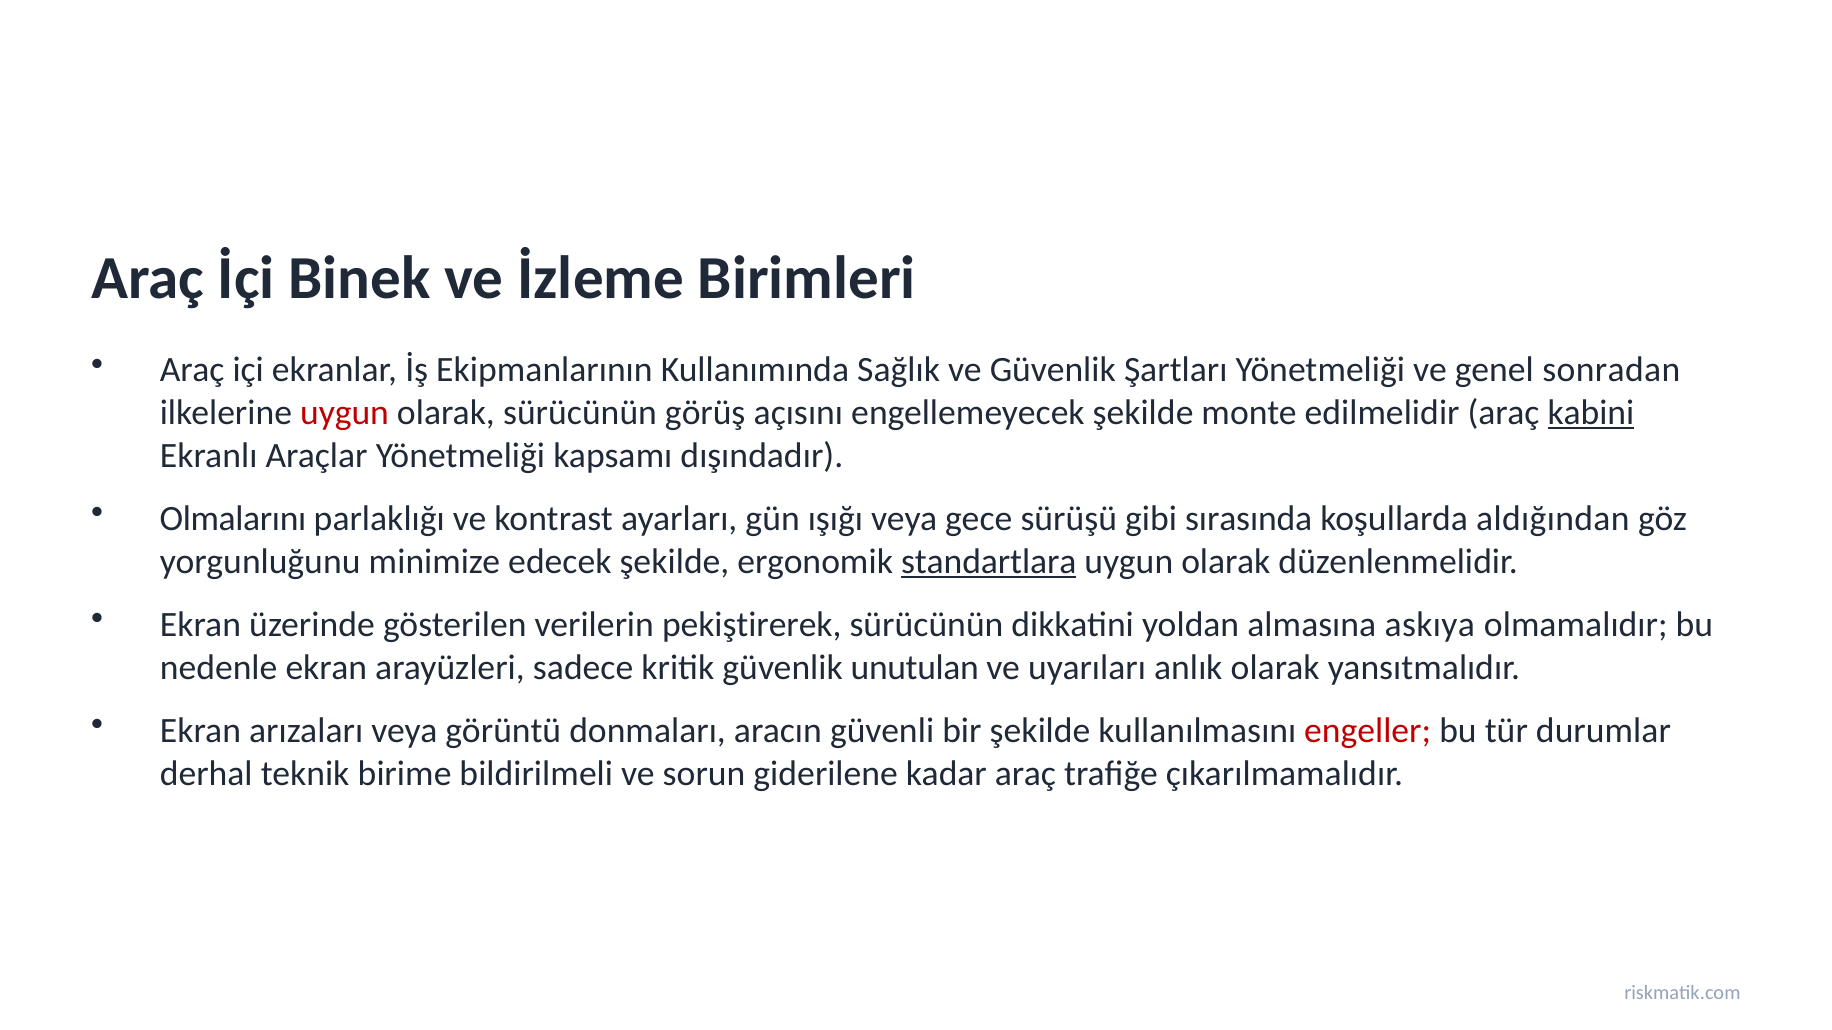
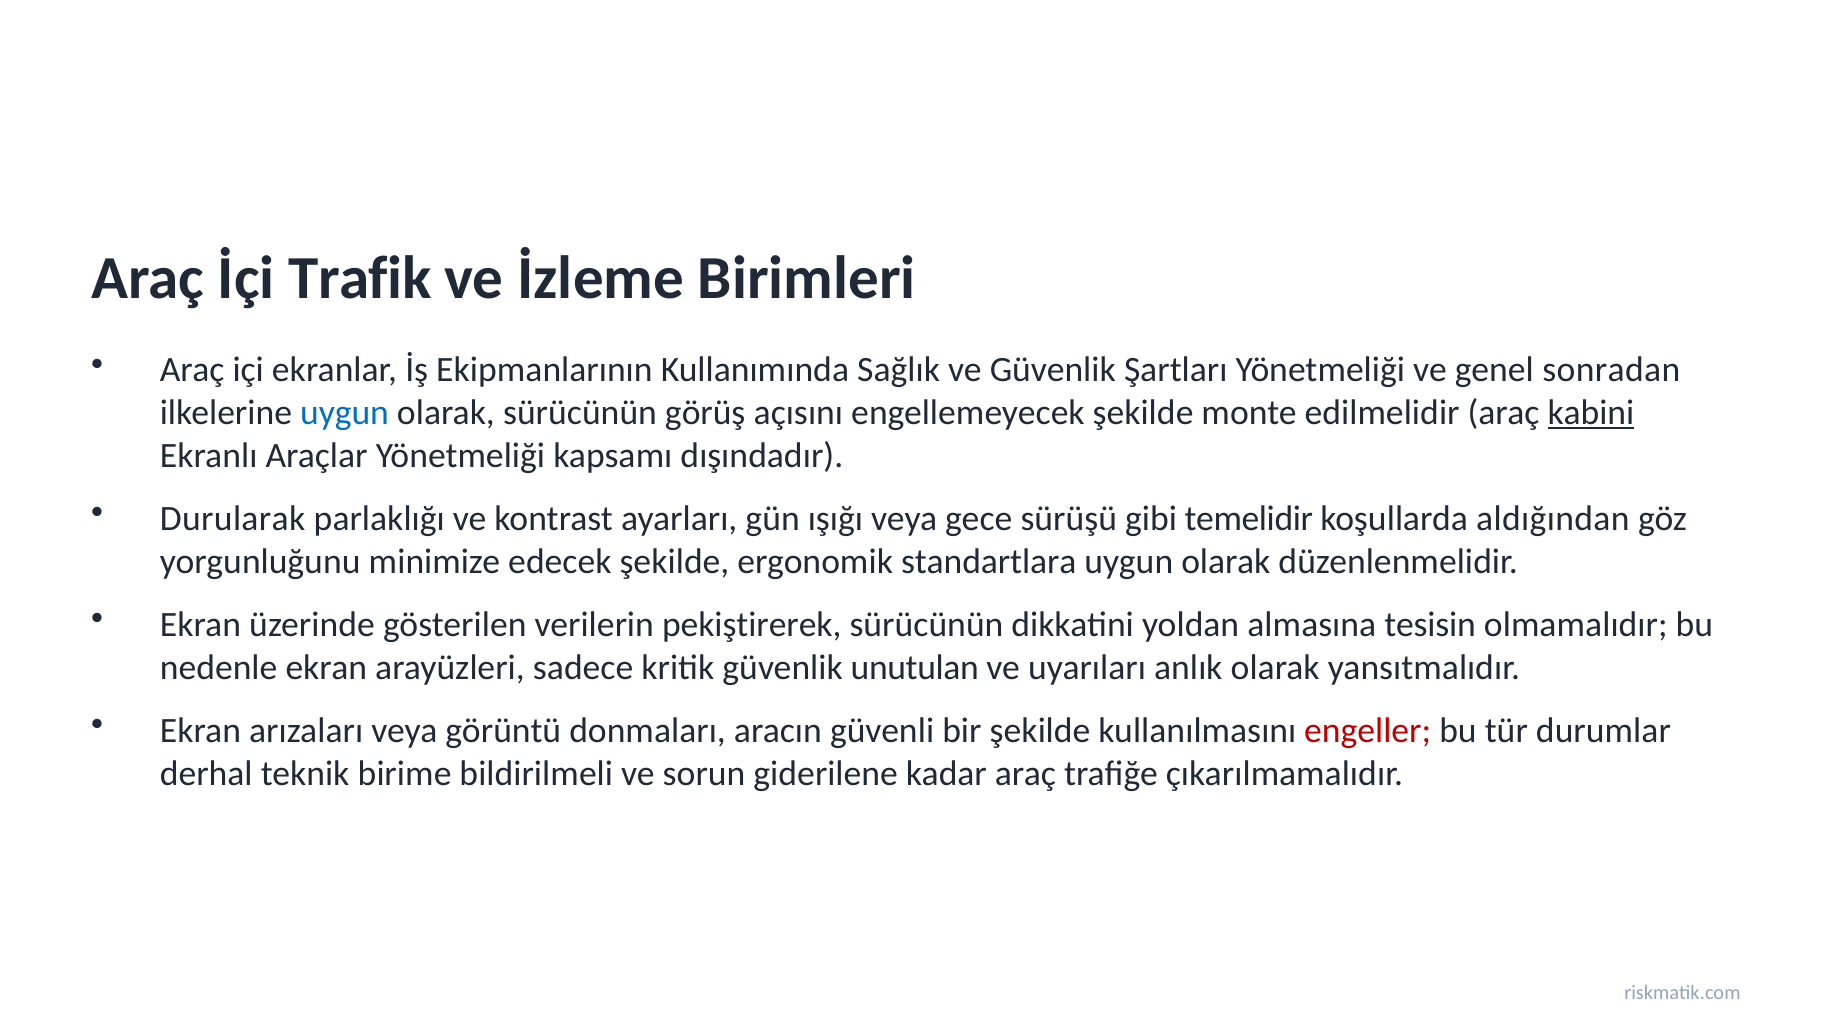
Binek: Binek -> Trafik
uygun at (345, 413) colour: red -> blue
Olmalarını: Olmalarını -> Durularak
sırasında: sırasında -> temelidir
standartlara underline: present -> none
askıya: askıya -> tesisin
